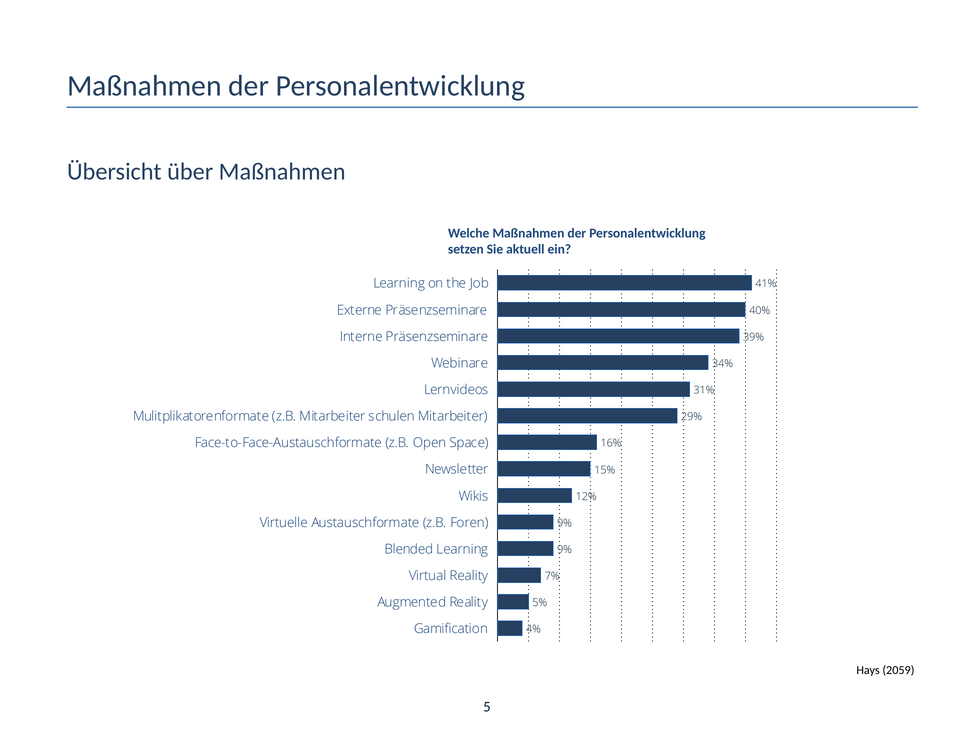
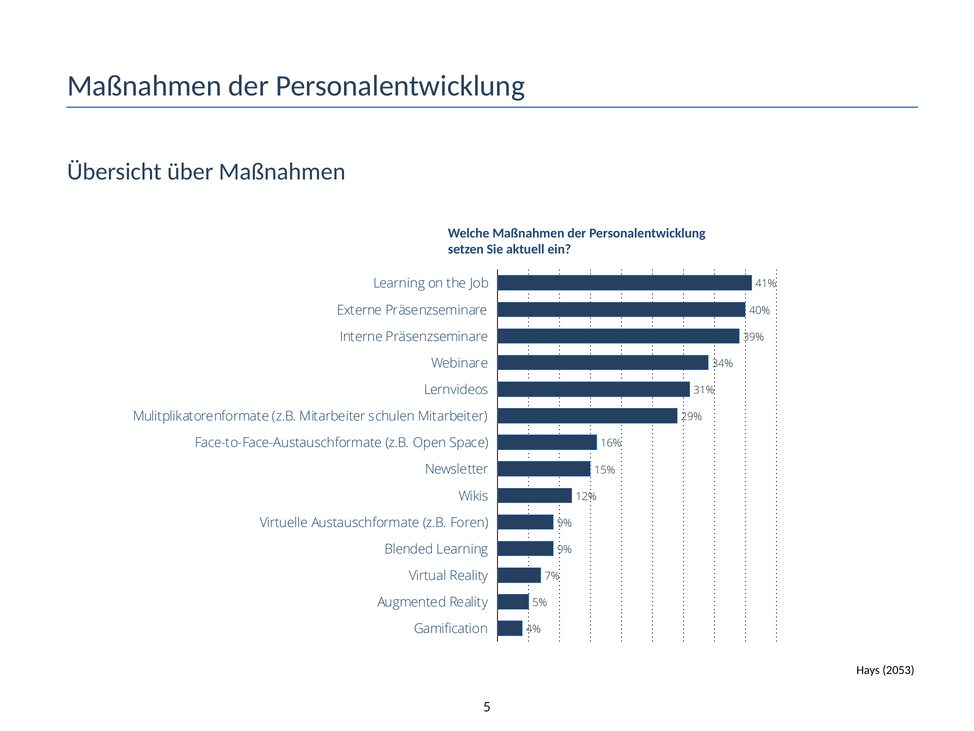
2059: 2059 -> 2053
